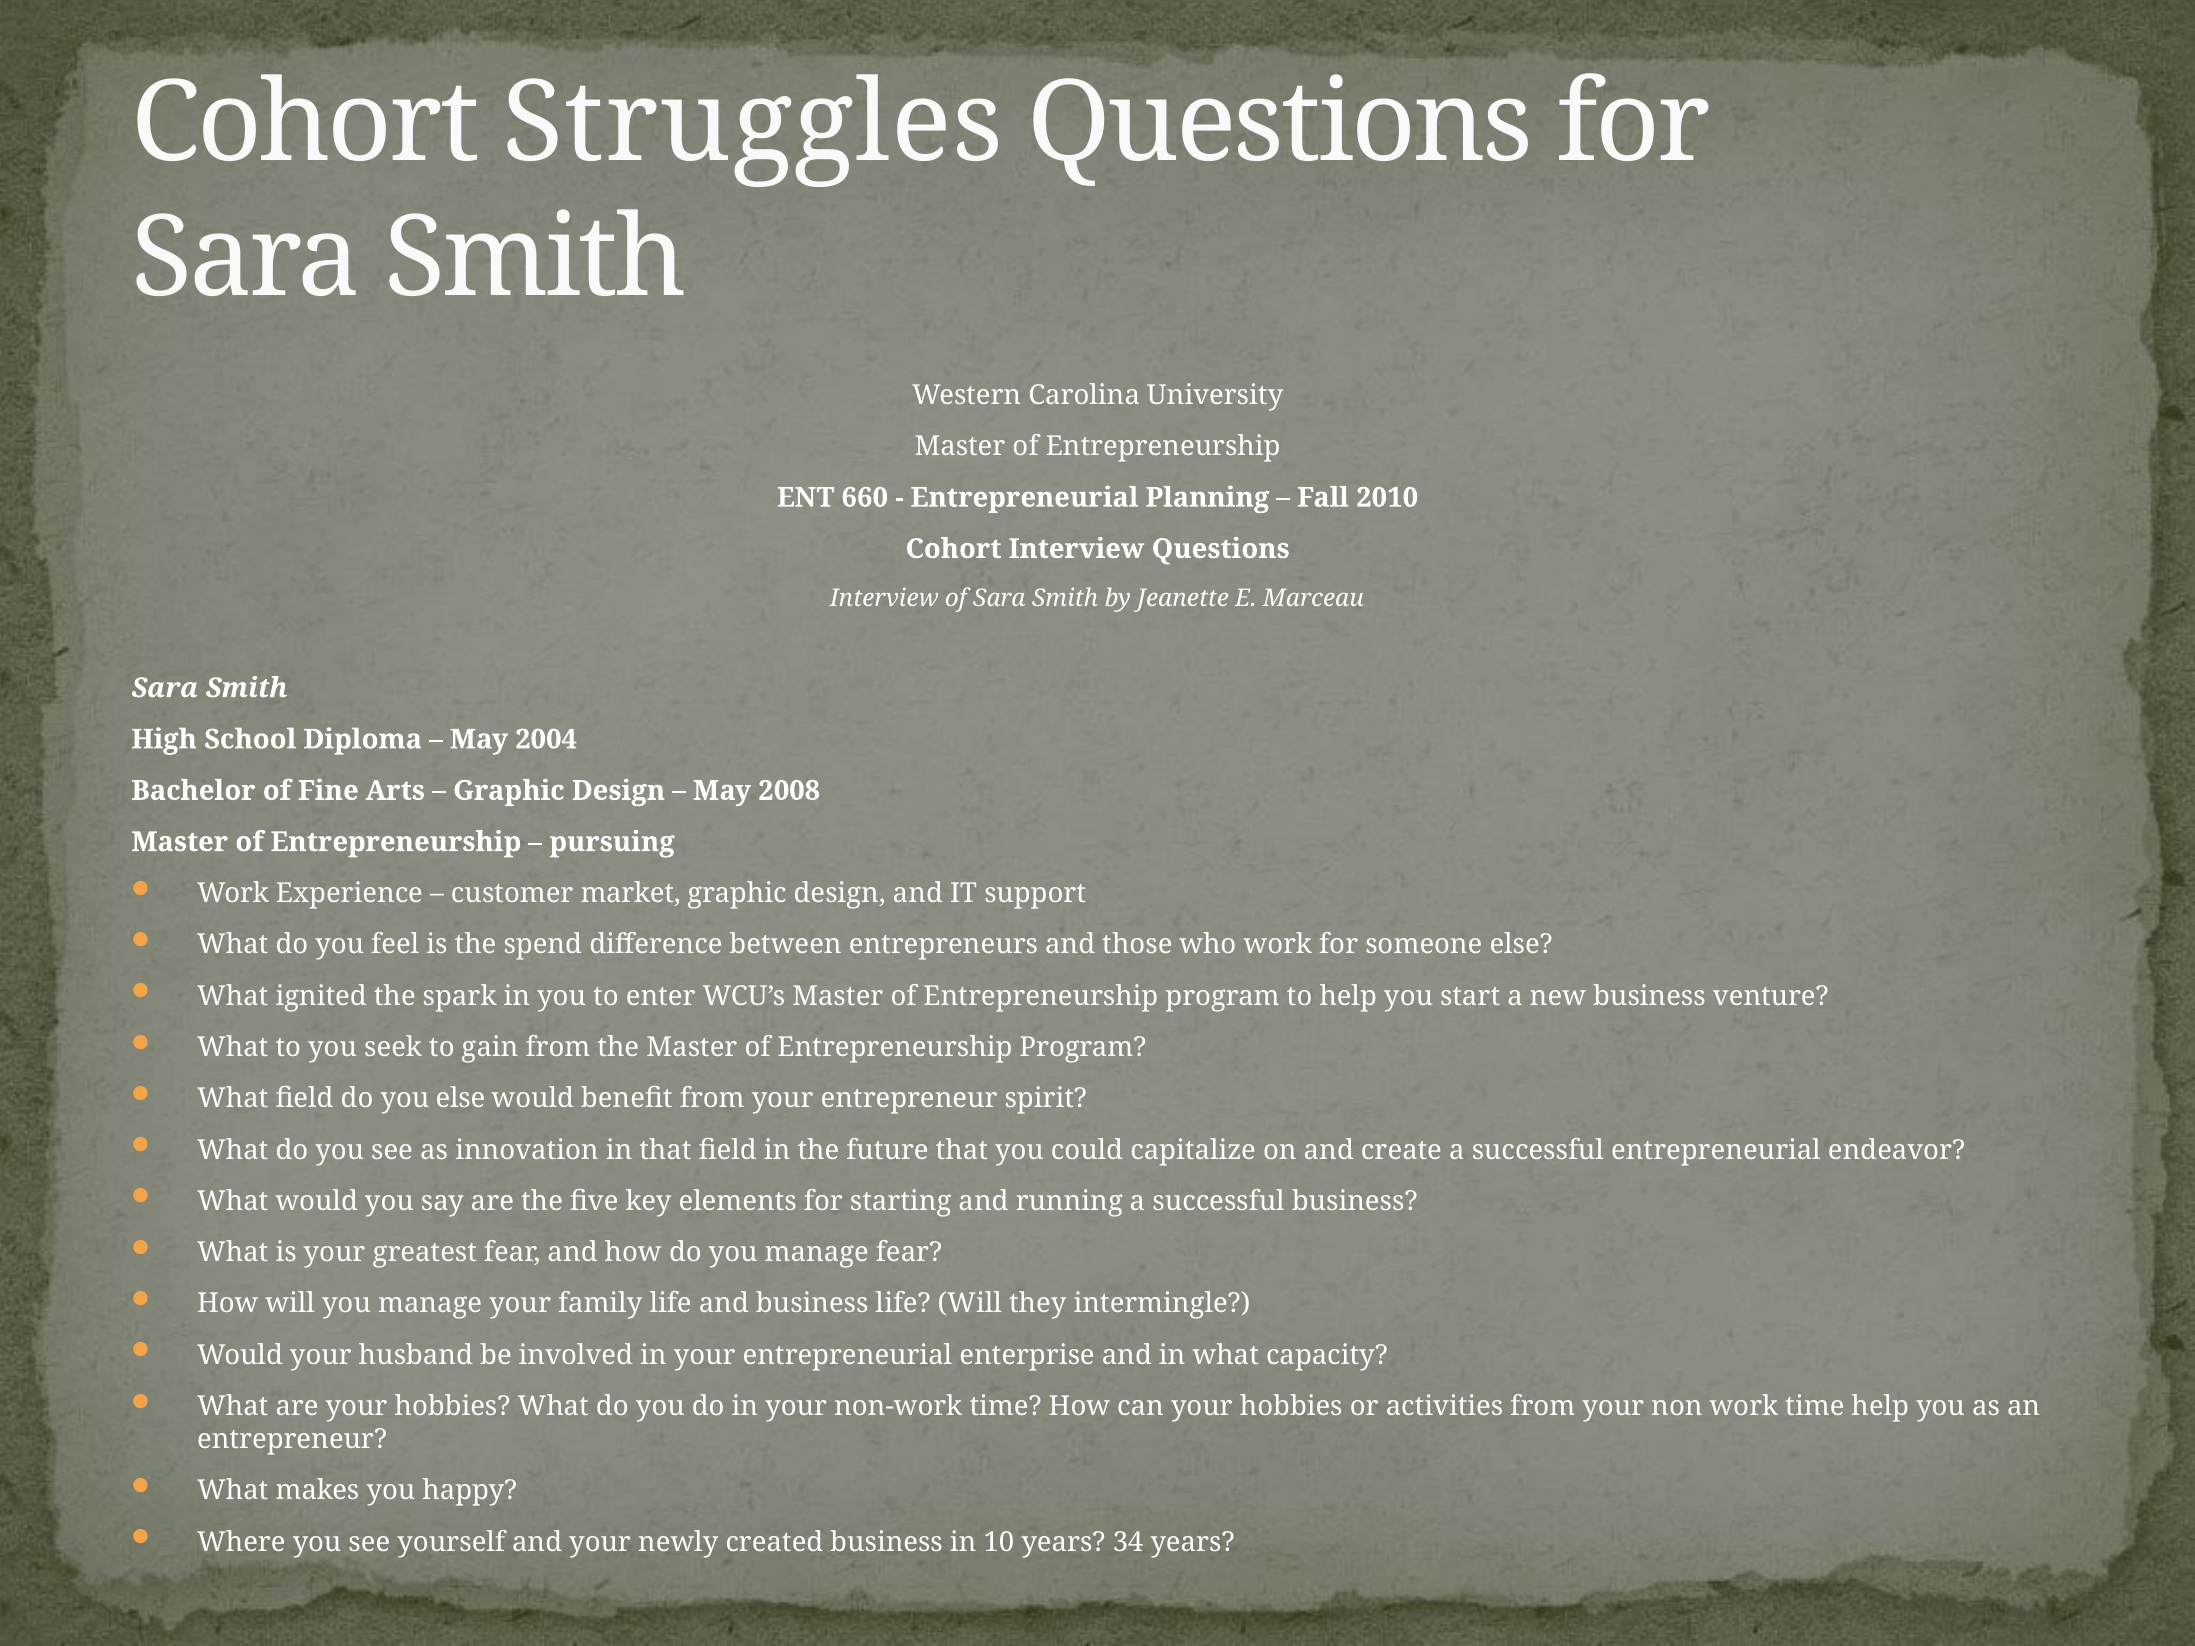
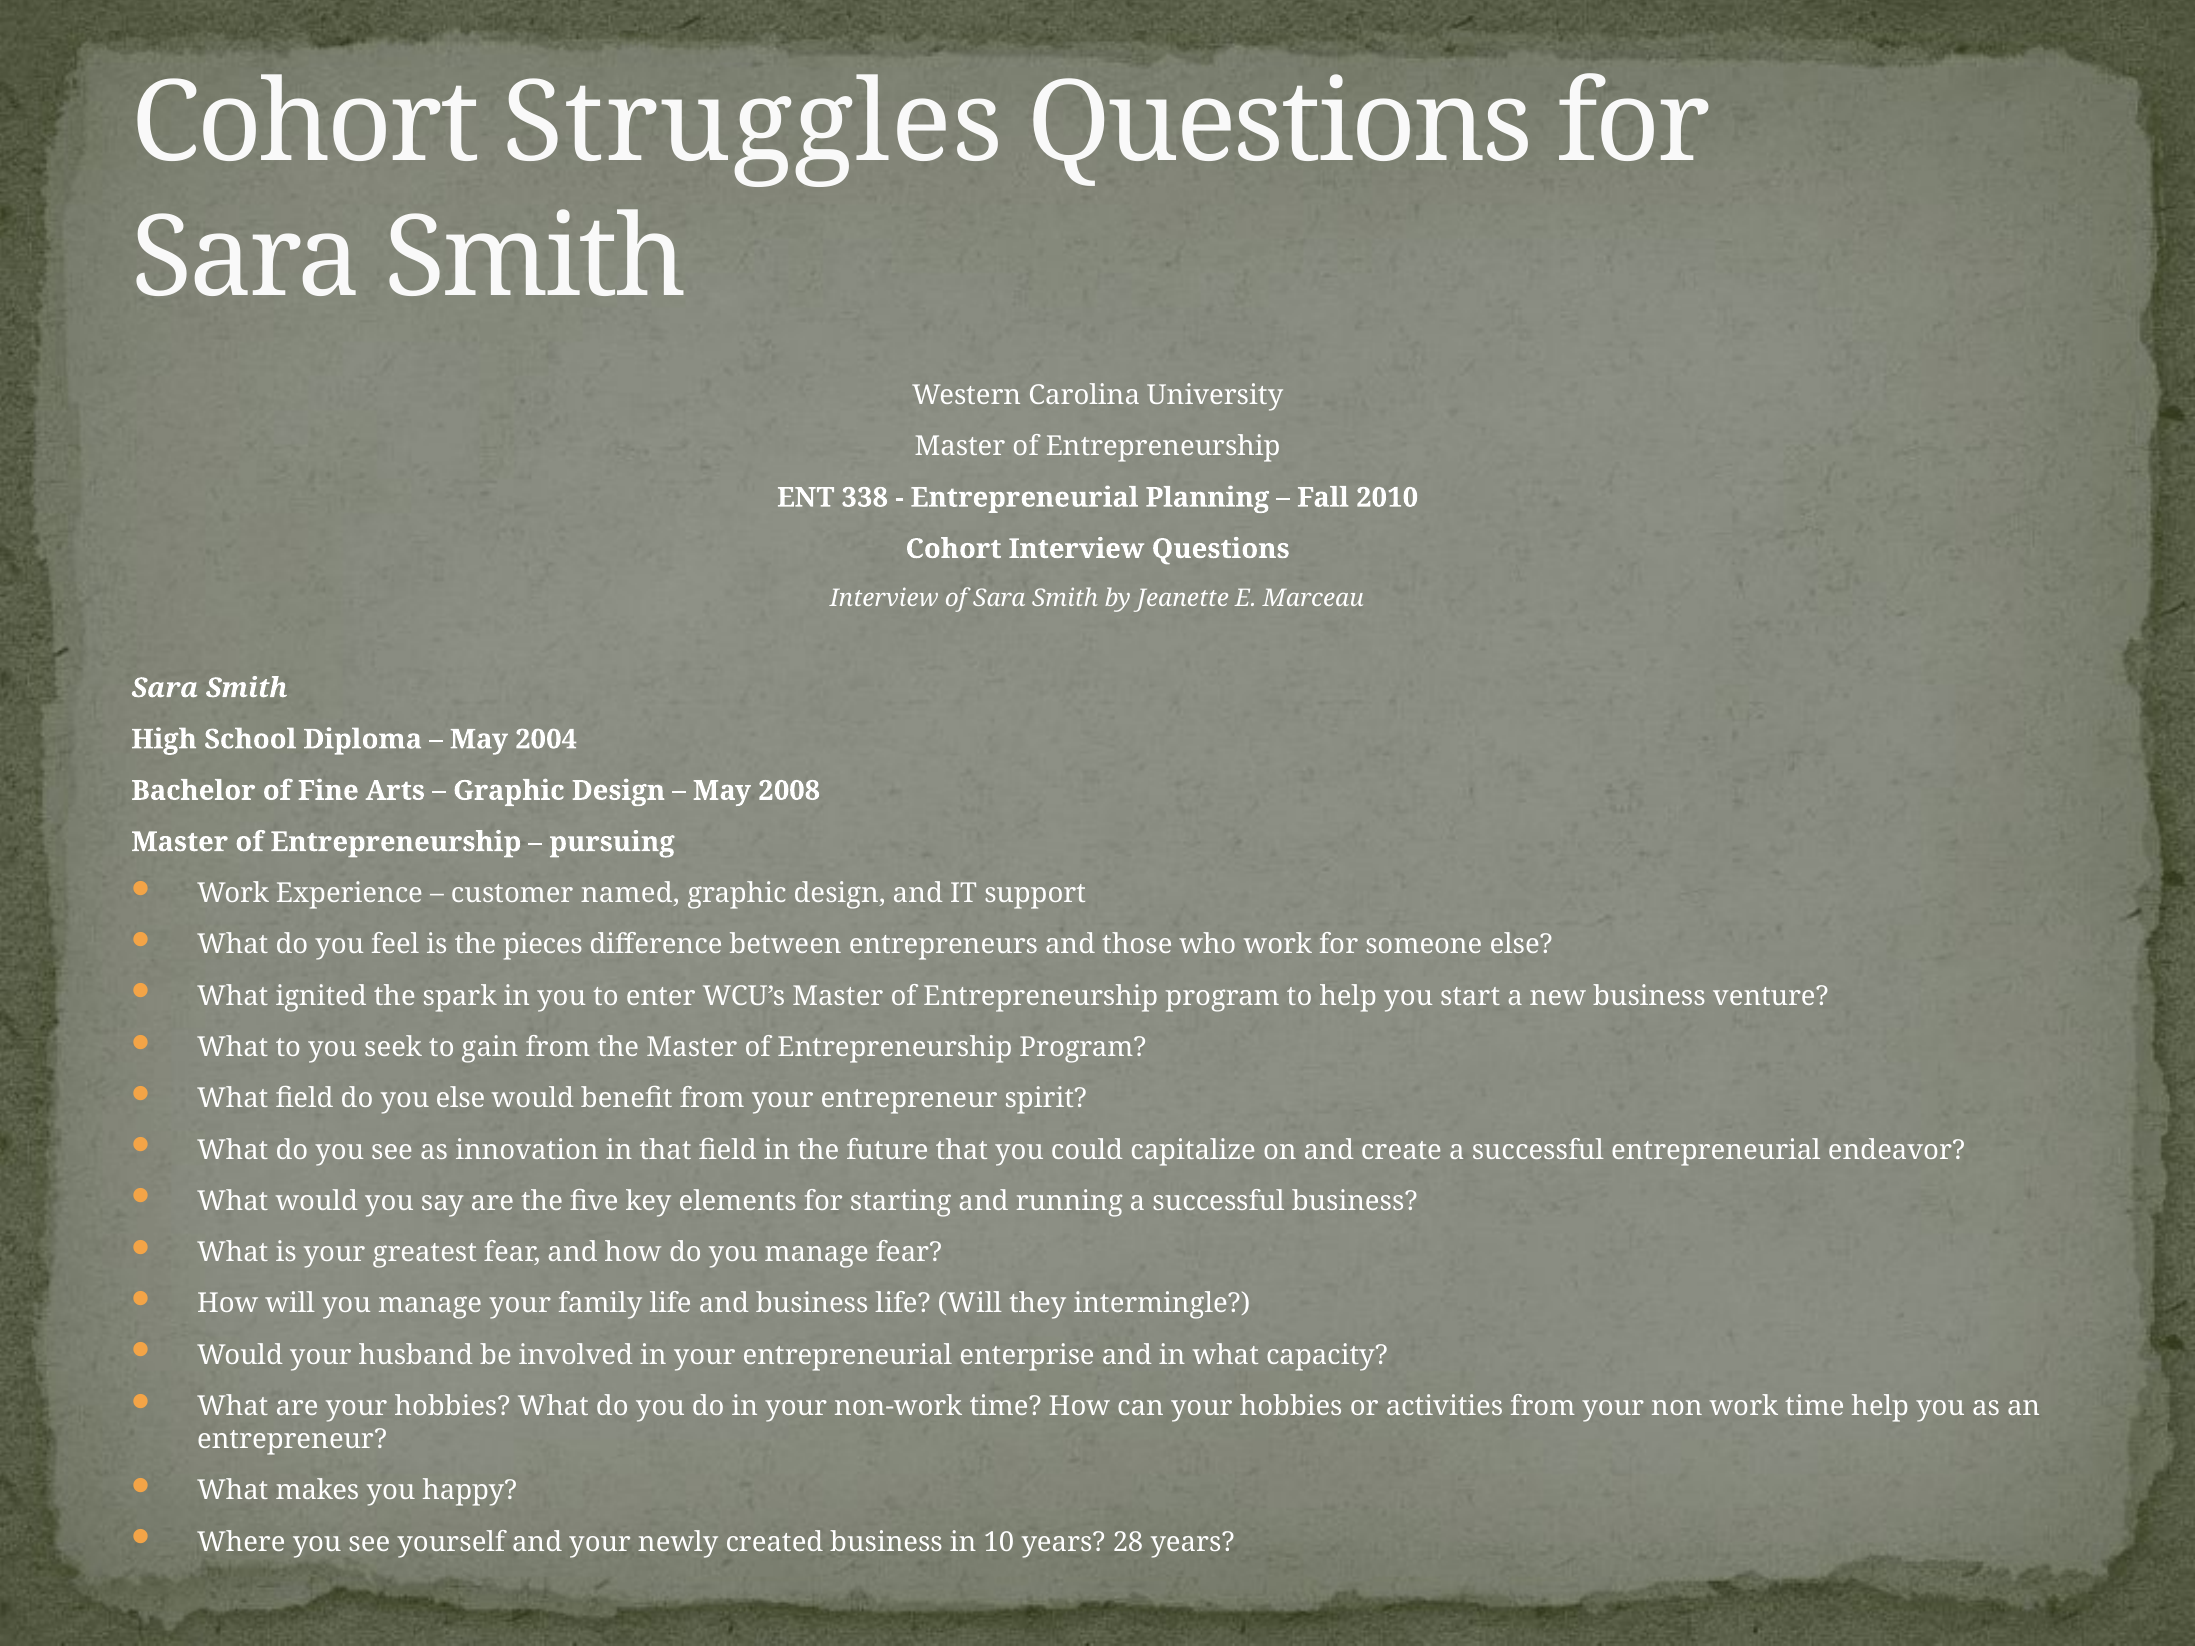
660: 660 -> 338
market: market -> named
spend: spend -> pieces
34: 34 -> 28
